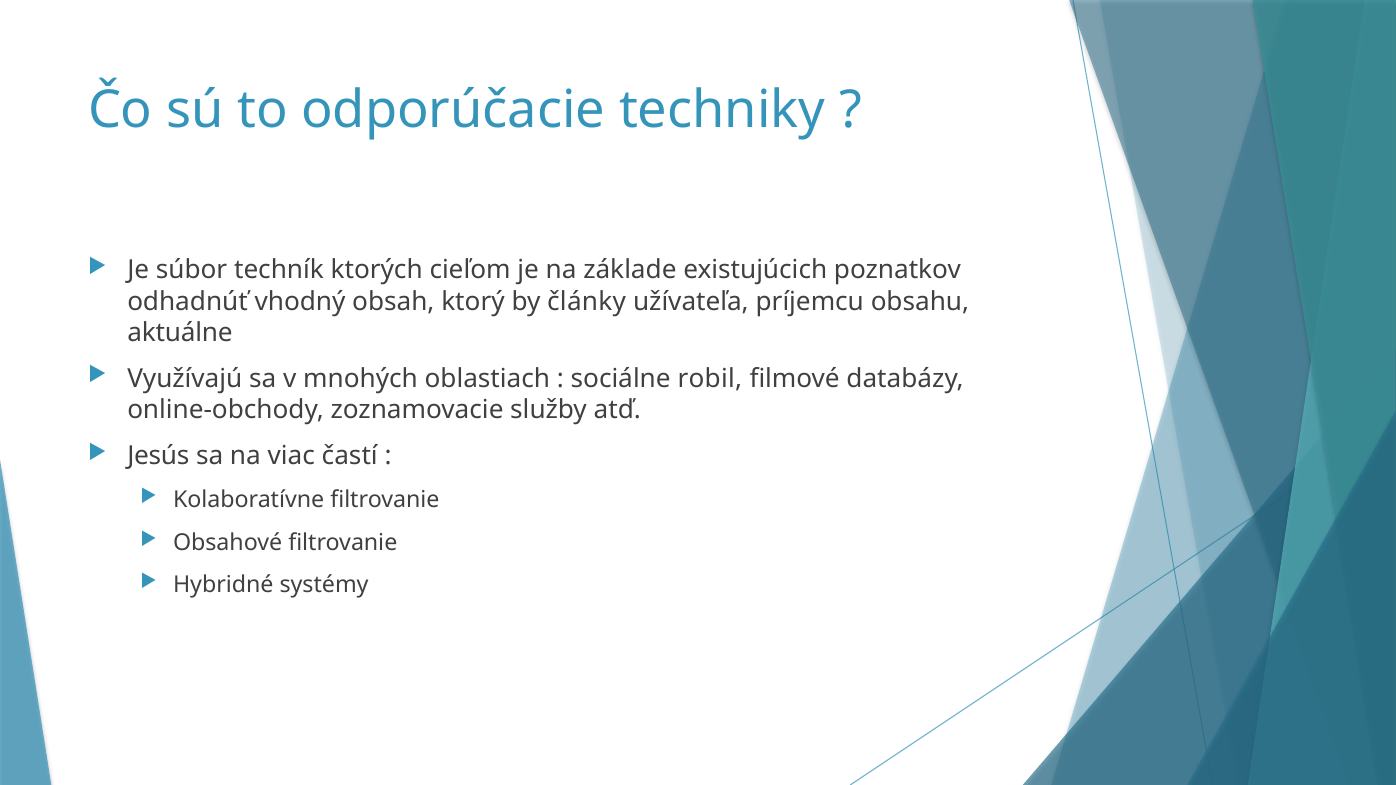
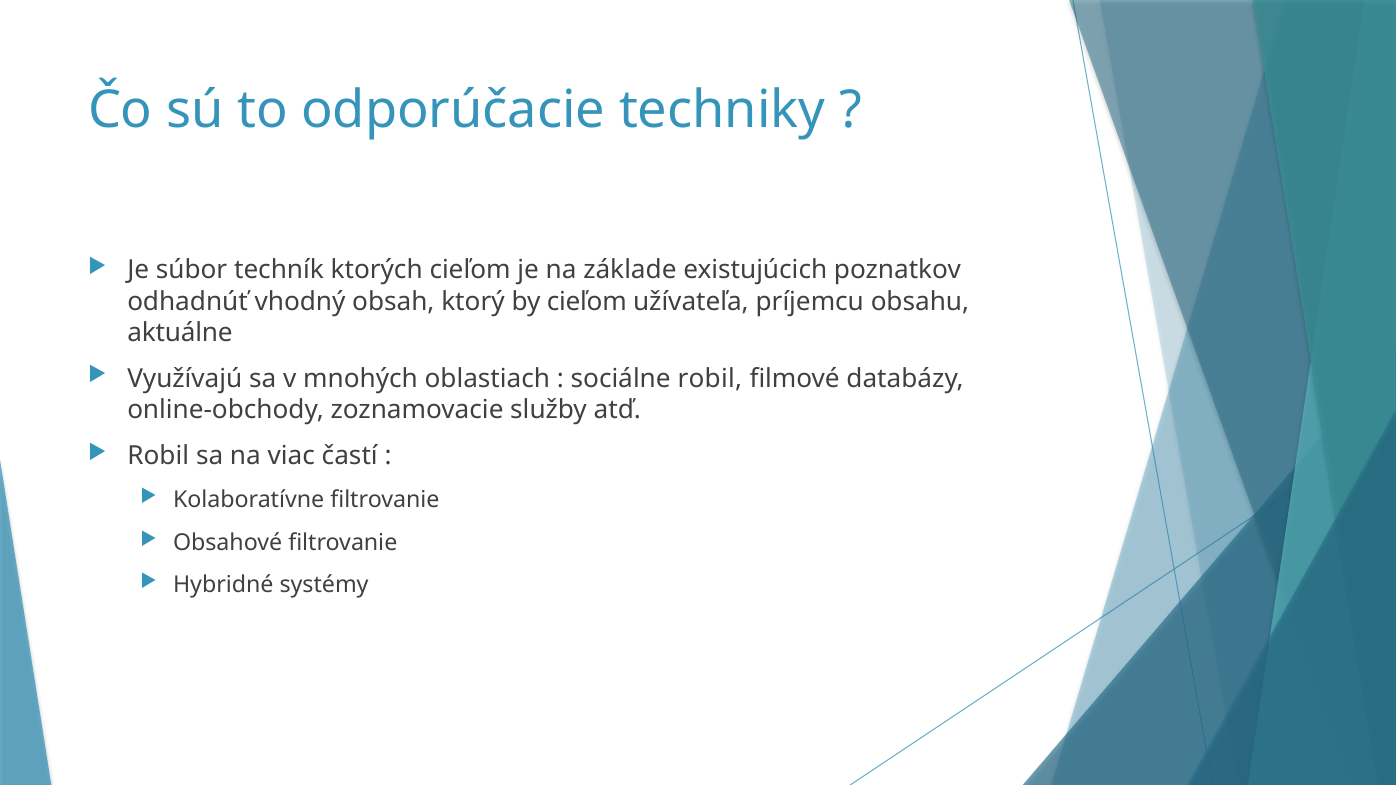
by články: články -> cieľom
Jesús at (158, 456): Jesús -> Robil
